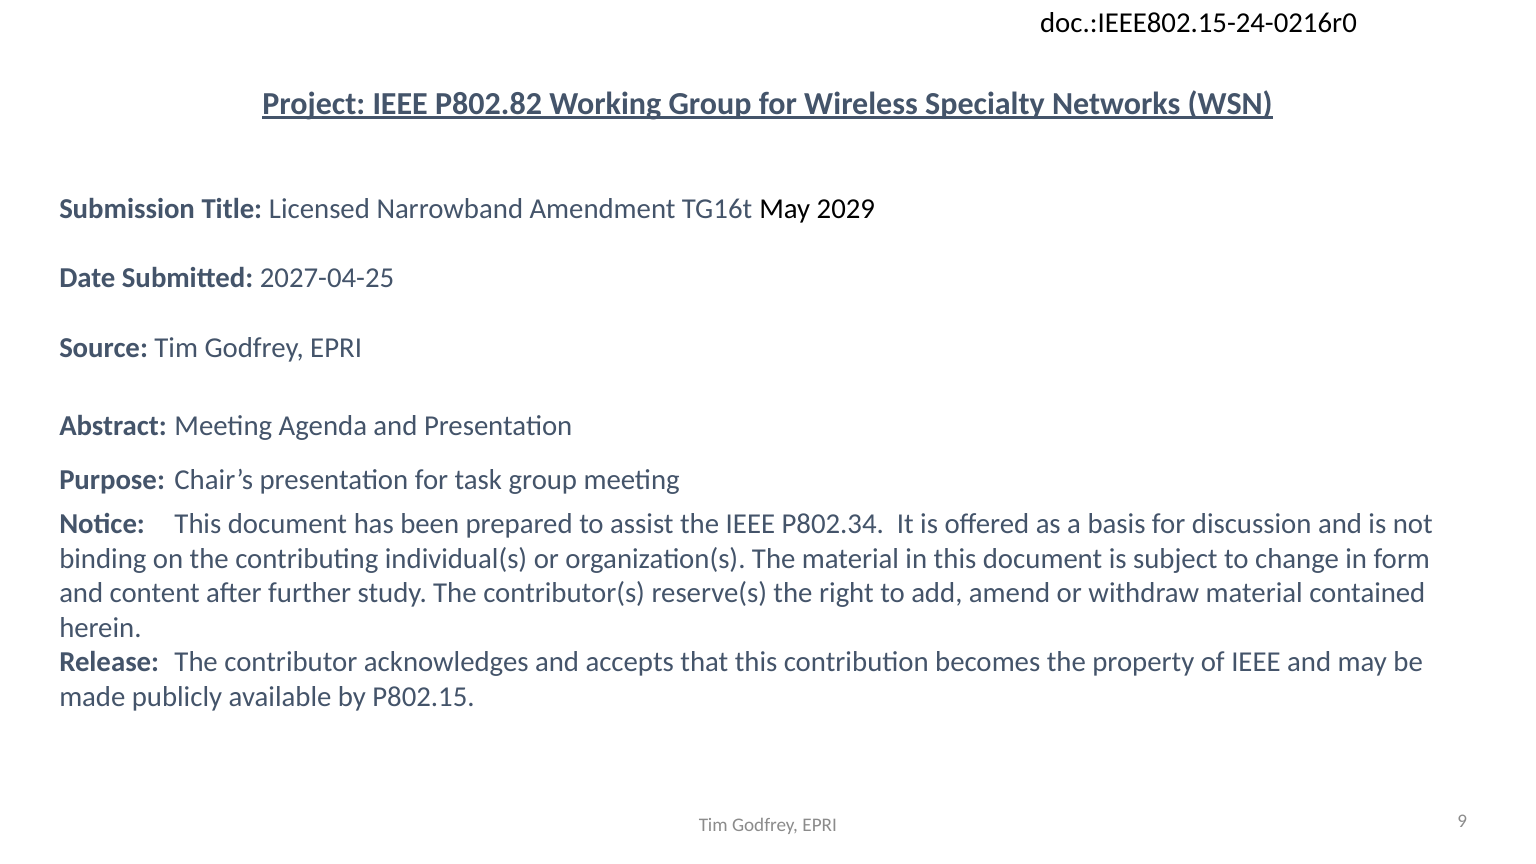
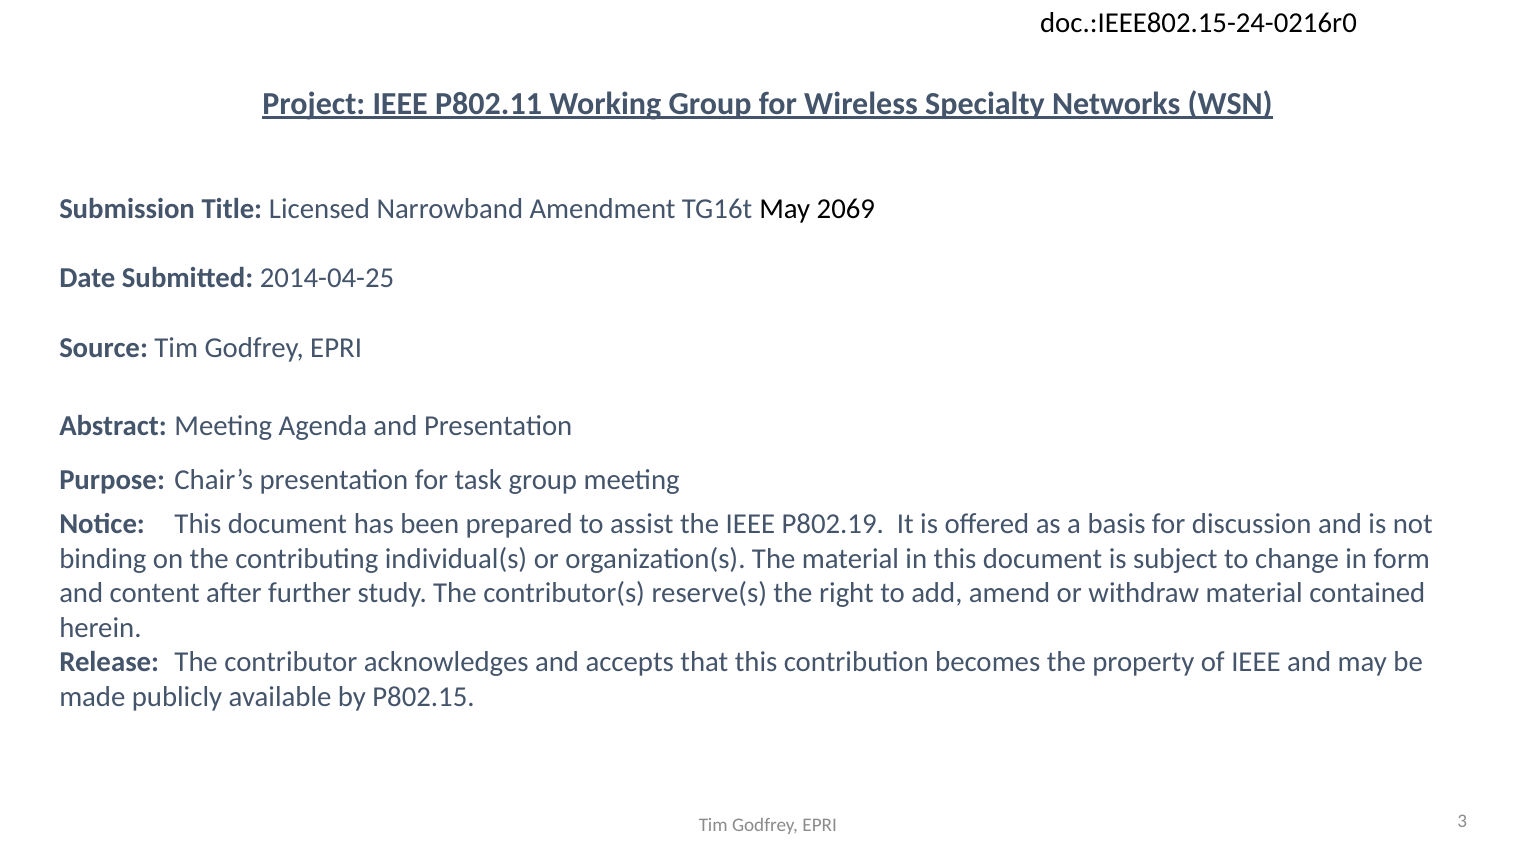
P802.82: P802.82 -> P802.11
2029: 2029 -> 2069
2027-04-25: 2027-04-25 -> 2014-04-25
P802.34: P802.34 -> P802.19
9: 9 -> 3
